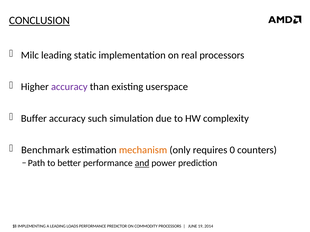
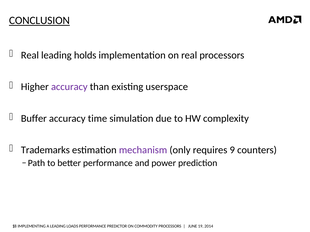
Milc at (30, 55): Milc -> Real
static: static -> holds
such: such -> time
Benchmark: Benchmark -> Trademarks
mechanism colour: orange -> purple
0: 0 -> 9
and underline: present -> none
